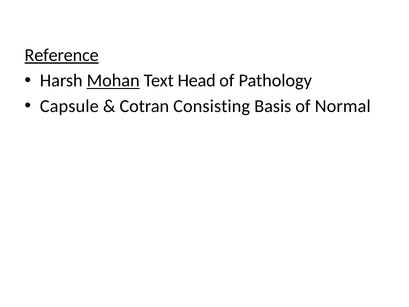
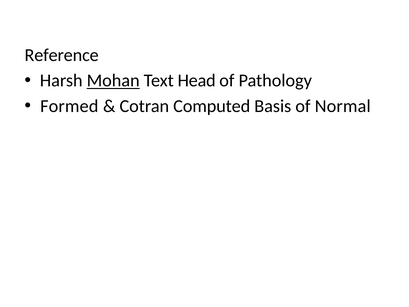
Reference underline: present -> none
Capsule: Capsule -> Formed
Consisting: Consisting -> Computed
